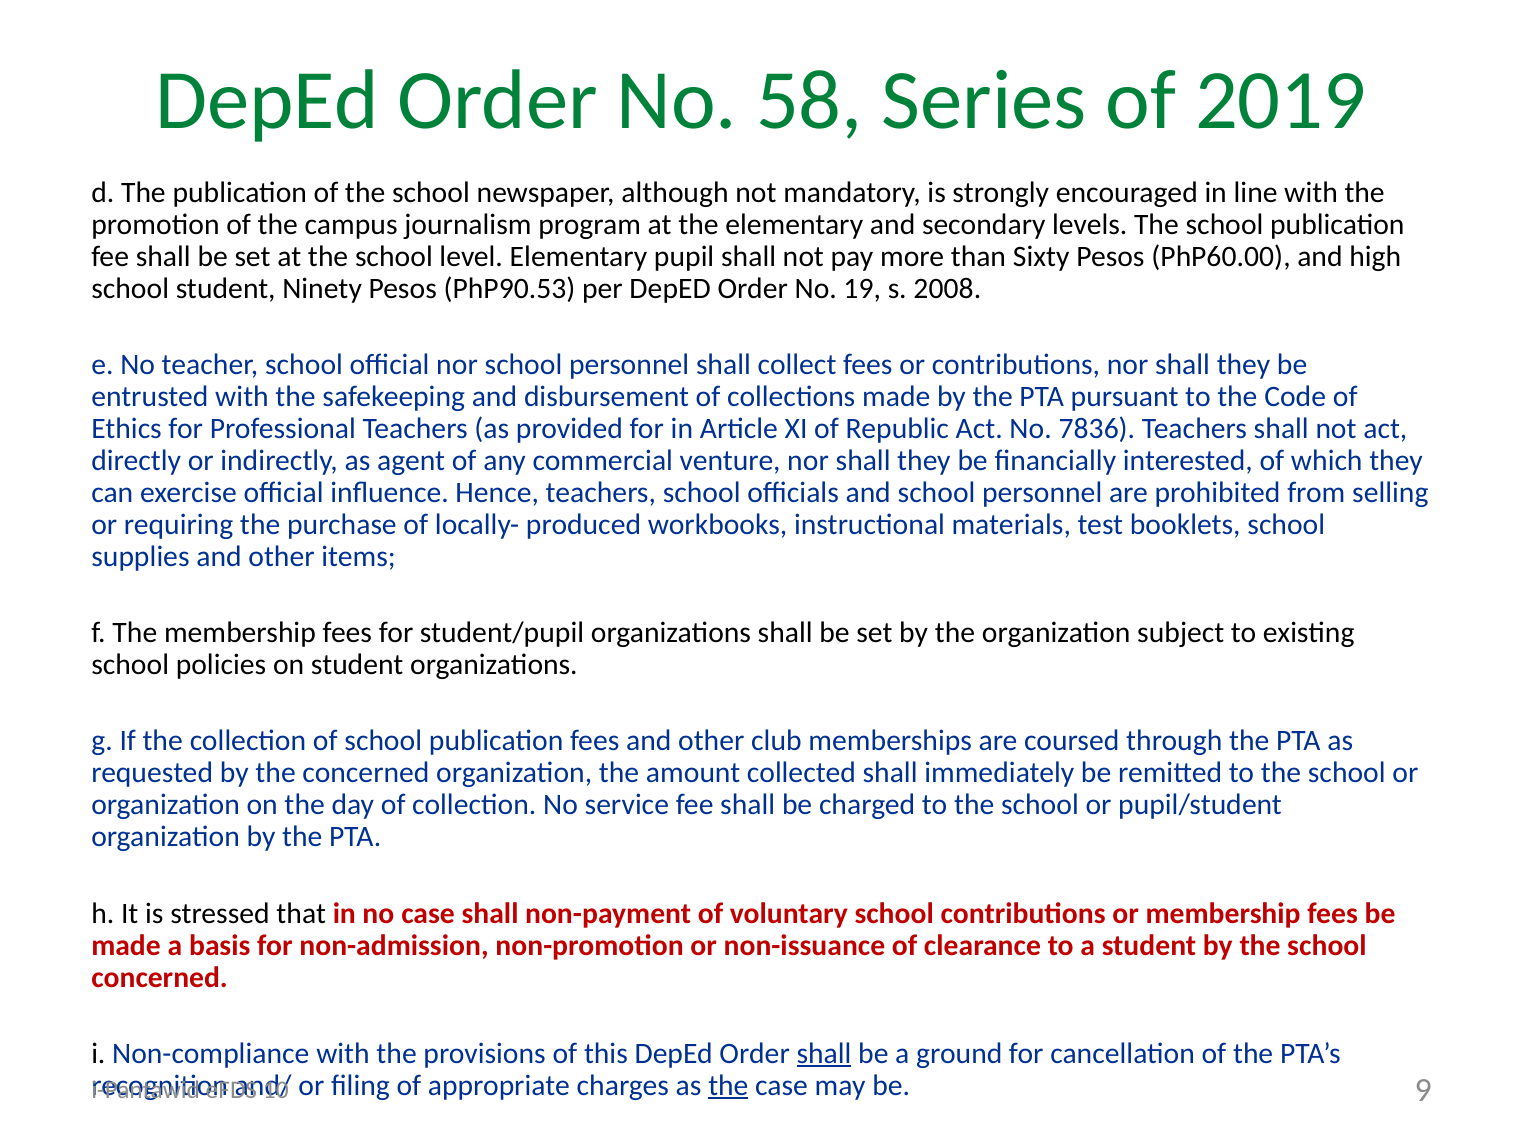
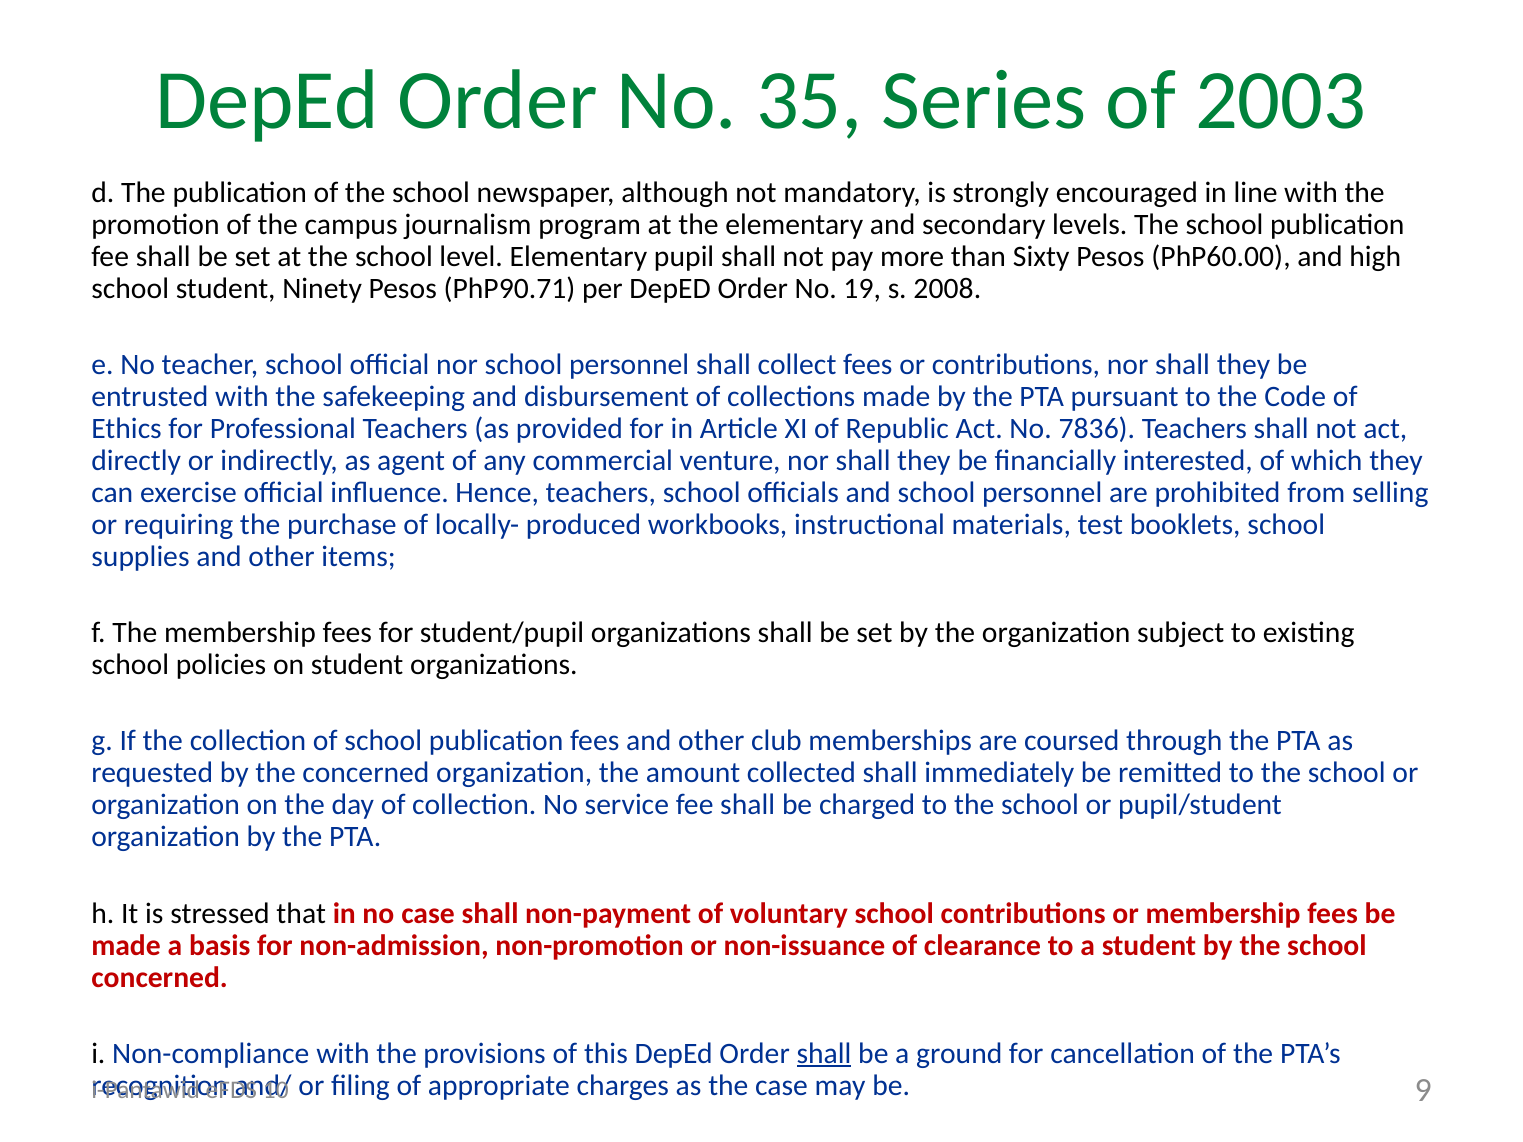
58: 58 -> 35
2019: 2019 -> 2003
PhP90.53: PhP90.53 -> PhP90.71
the at (728, 1086) underline: present -> none
